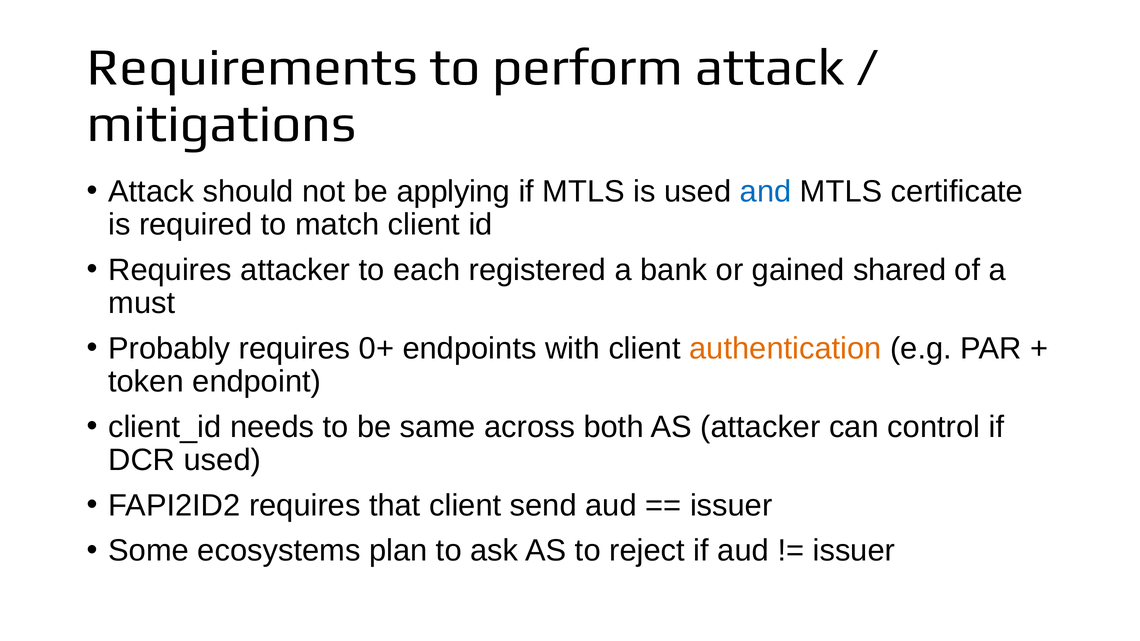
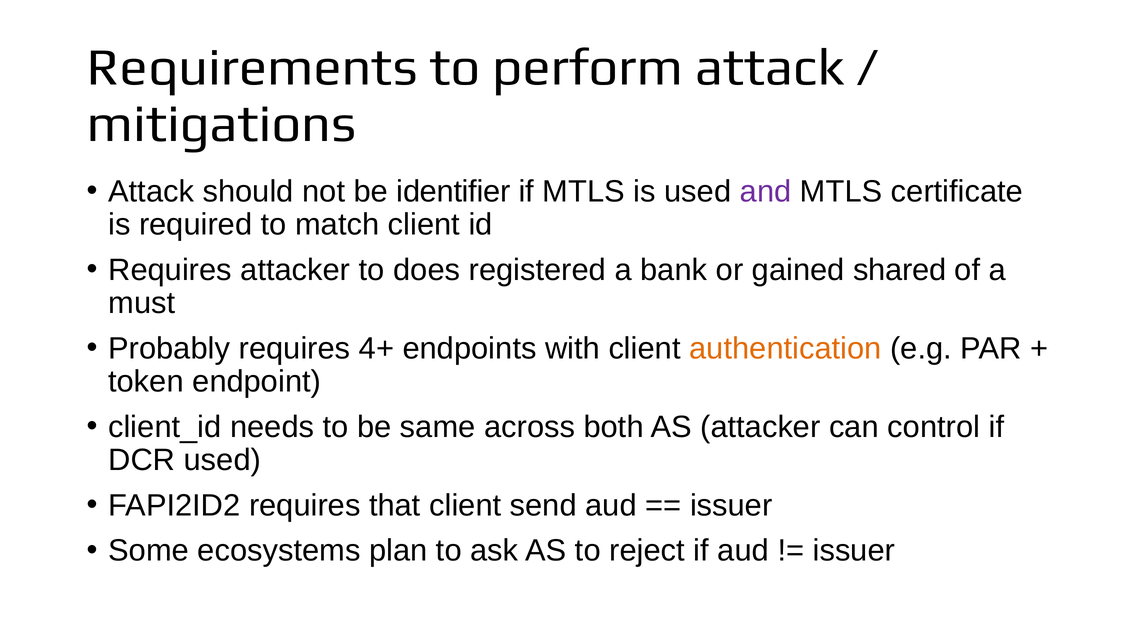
applying: applying -> identifier
and colour: blue -> purple
each: each -> does
0+: 0+ -> 4+
